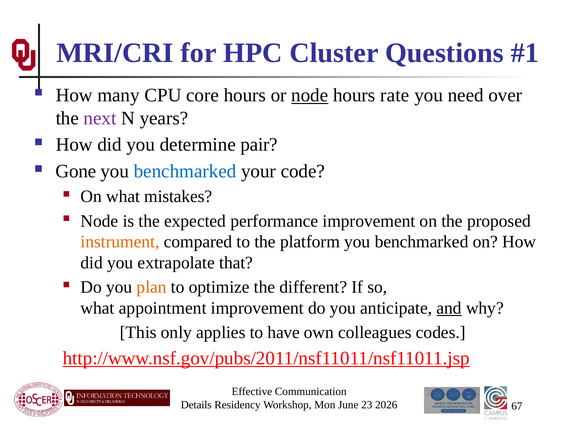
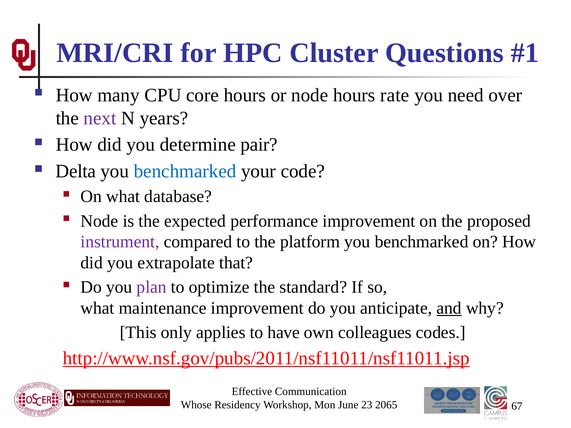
node at (310, 95) underline: present -> none
Gone: Gone -> Delta
mistakes: mistakes -> database
instrument colour: orange -> purple
plan colour: orange -> purple
different: different -> standard
appointment: appointment -> maintenance
Details: Details -> Whose
2026: 2026 -> 2065
